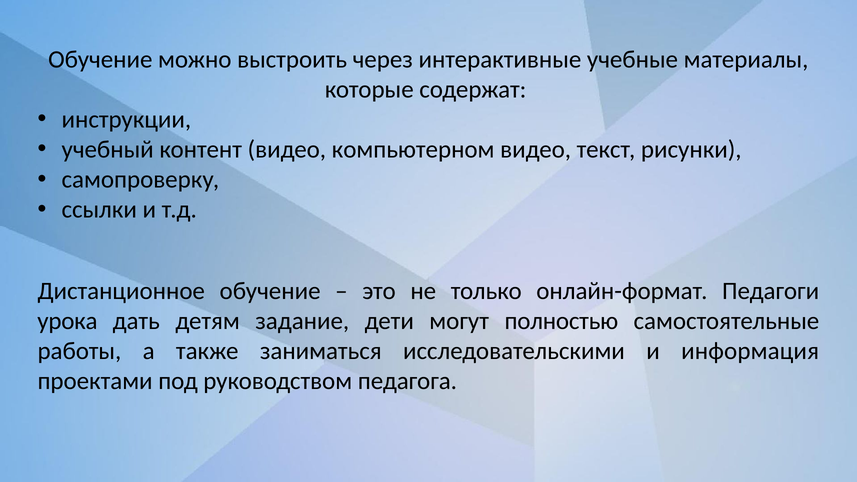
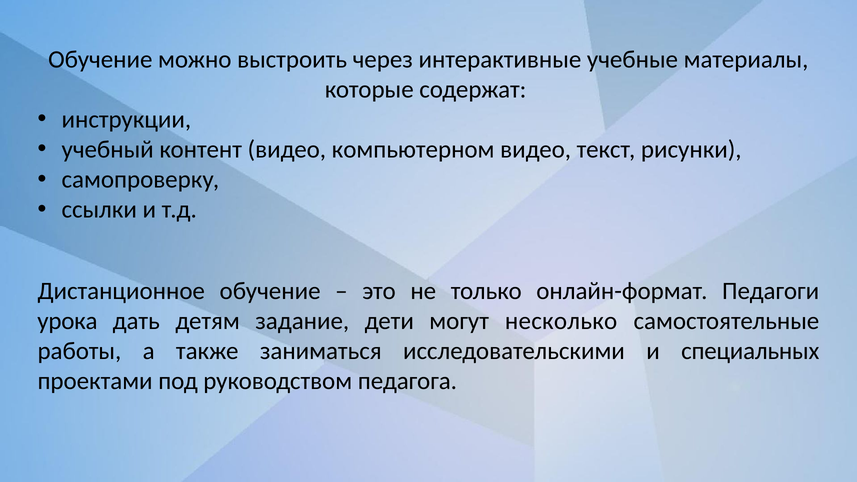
полностью: полностью -> несколько
информация: информация -> специальных
